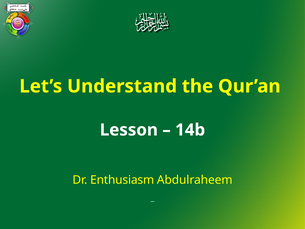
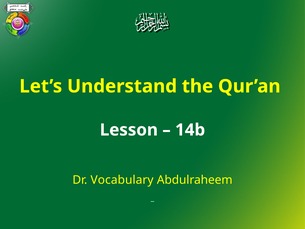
Enthusiasm: Enthusiasm -> Vocabulary
